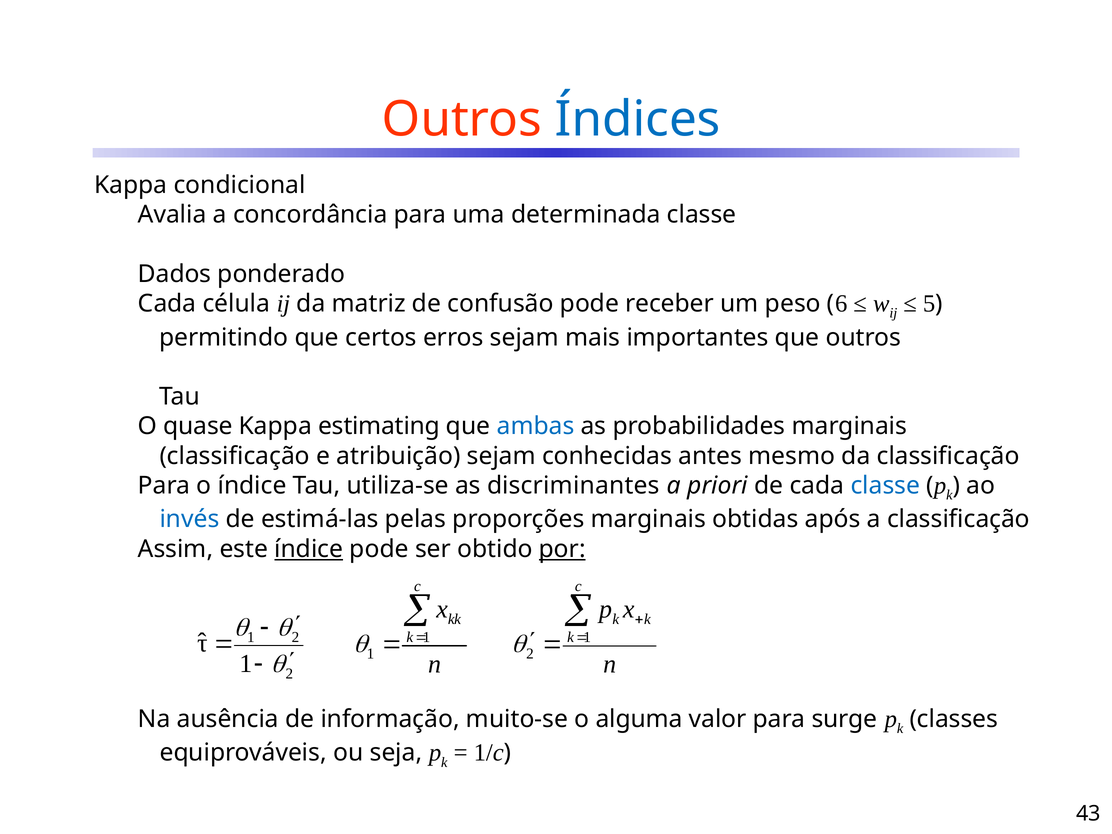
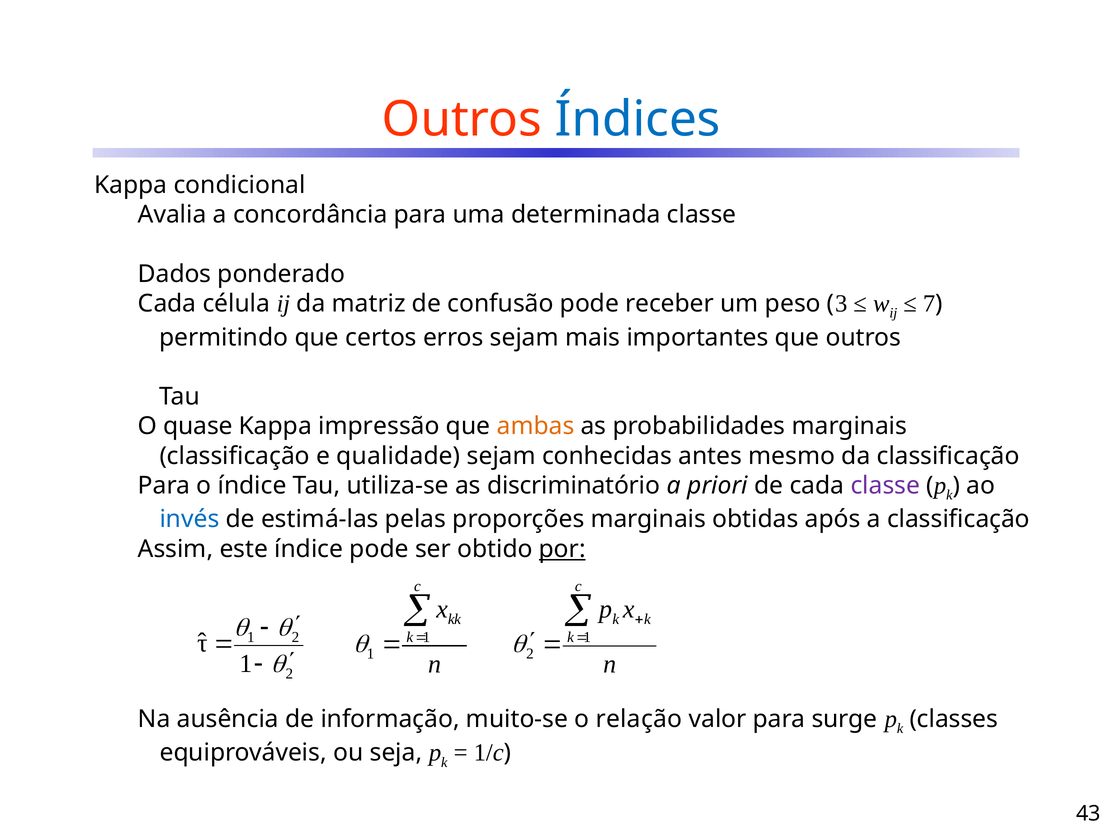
6: 6 -> 3
5: 5 -> 7
estimating: estimating -> impressão
ambas colour: blue -> orange
atribuição: atribuição -> qualidade
discriminantes: discriminantes -> discriminatório
classe at (885, 486) colour: blue -> purple
índice at (309, 549) underline: present -> none
alguma: alguma -> relação
